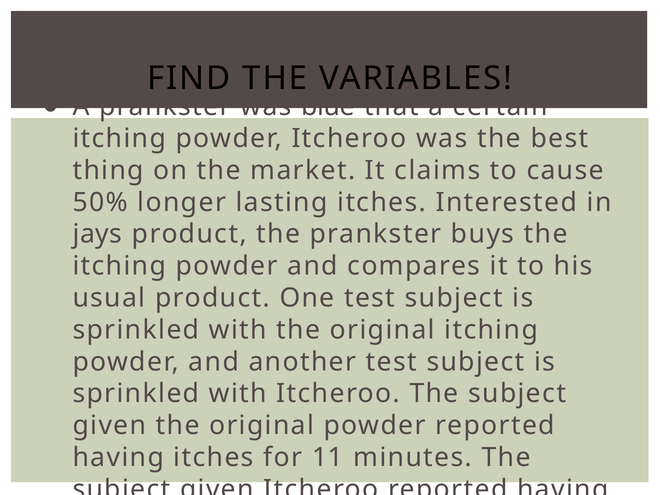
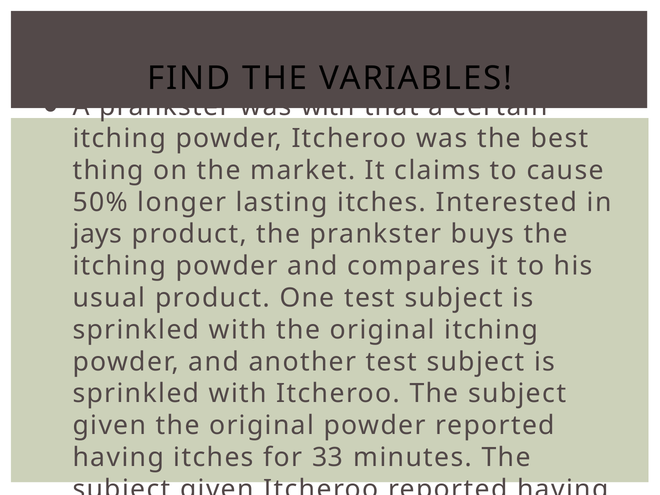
was blue: blue -> with
11: 11 -> 33
